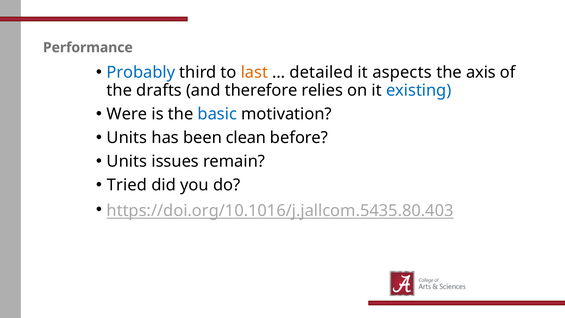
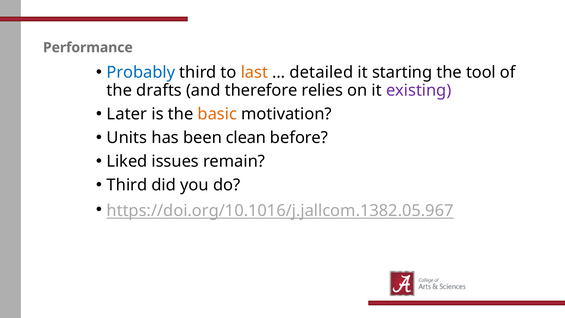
aspects: aspects -> starting
axis: axis -> tool
existing colour: blue -> purple
Were: Were -> Later
basic colour: blue -> orange
Units at (127, 161): Units -> Liked
Tried at (127, 185): Tried -> Third
https://doi.org/10.1016/j.jallcom.5435.80.403: https://doi.org/10.1016/j.jallcom.5435.80.403 -> https://doi.org/10.1016/j.jallcom.1382.05.967
